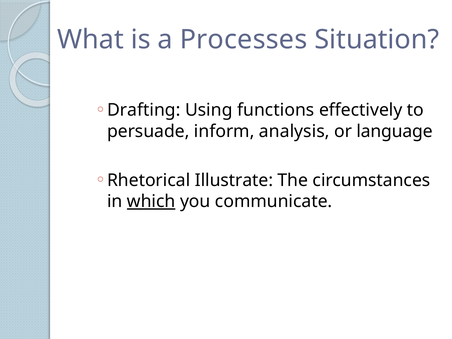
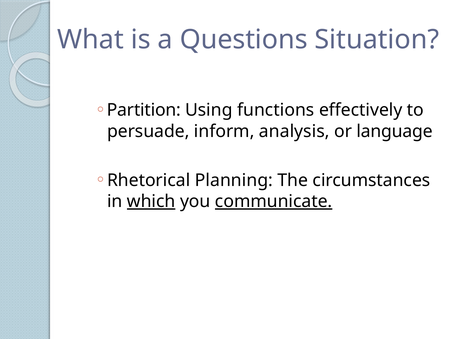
Processes: Processes -> Questions
Drafting: Drafting -> Partition
Illustrate: Illustrate -> Planning
communicate underline: none -> present
